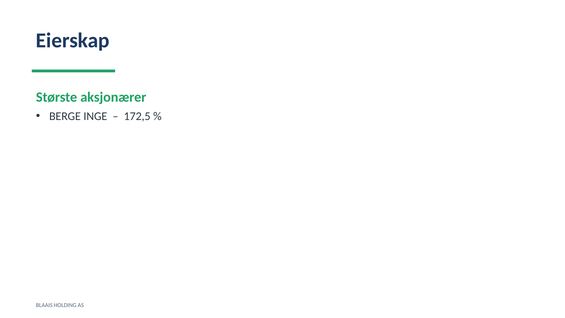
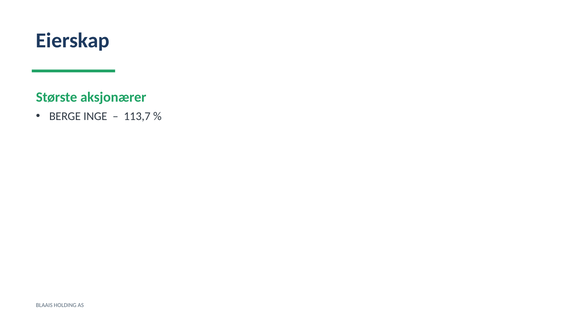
172,5: 172,5 -> 113,7
